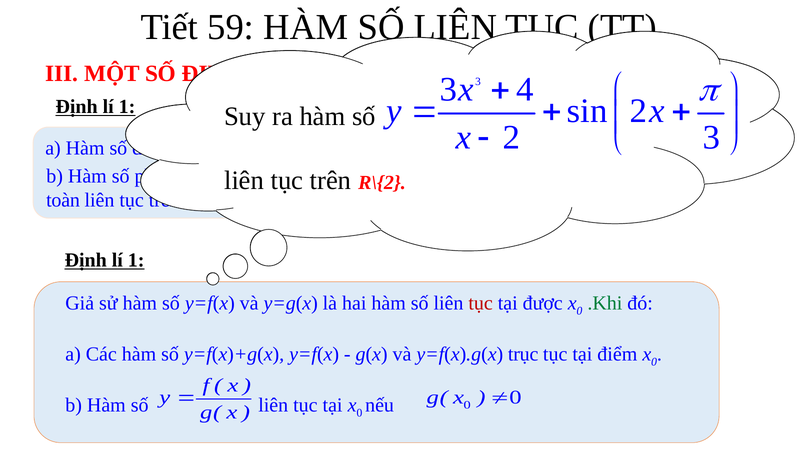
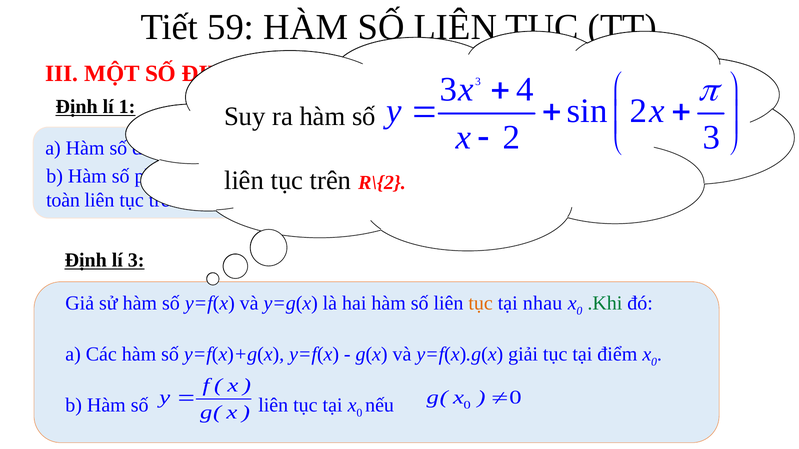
1 at (136, 260): 1 -> 3
tục at (481, 303) colour: red -> orange
được: được -> nhau
trục: trục -> giải
